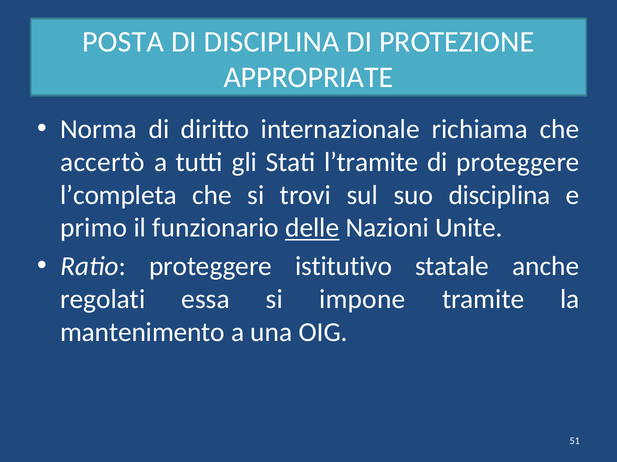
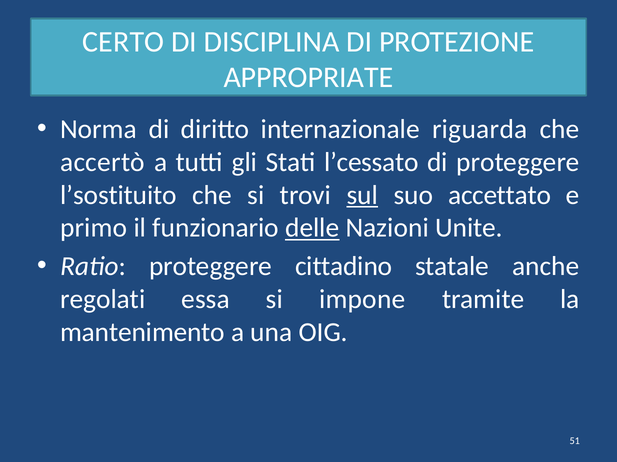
POSTA: POSTA -> CERTO
richiama: richiama -> riguarda
l’tramite: l’tramite -> l’cessato
l’completa: l’completa -> l’sostituito
sul underline: none -> present
suo disciplina: disciplina -> accettato
istitutivo: istitutivo -> cittadino
